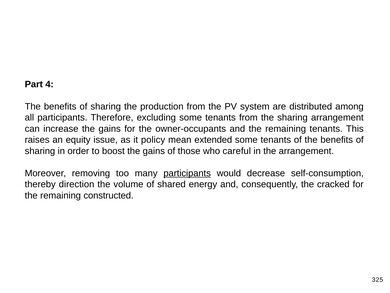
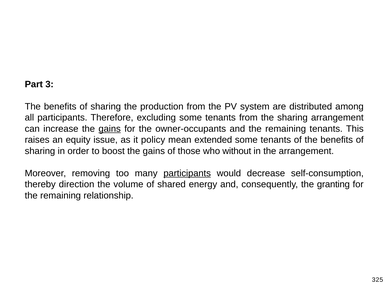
4: 4 -> 3
gains at (110, 129) underline: none -> present
careful: careful -> without
cracked: cracked -> granting
constructed: constructed -> relationship
